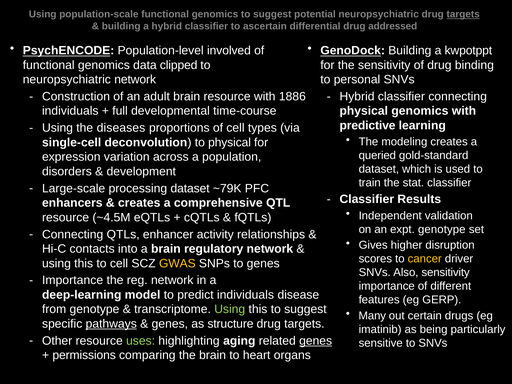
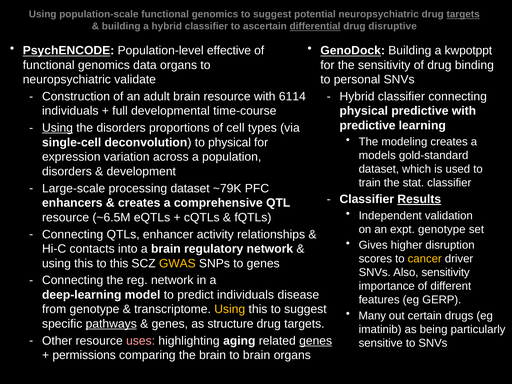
differential underline: none -> present
addressed: addressed -> disruptive
involved: involved -> effective
data clipped: clipped -> organs
neuropsychiatric network: network -> validate
1886: 1886 -> 6114
physical genomics: genomics -> predictive
Using at (57, 128) underline: none -> present
the diseases: diseases -> disorders
queried: queried -> models
Results underline: none -> present
~4.5M: ~4.5M -> ~6.5M
to cell: cell -> this
Importance at (73, 280): Importance -> Connecting
Using at (230, 309) colour: light green -> yellow
uses colour: light green -> pink
to heart: heart -> brain
